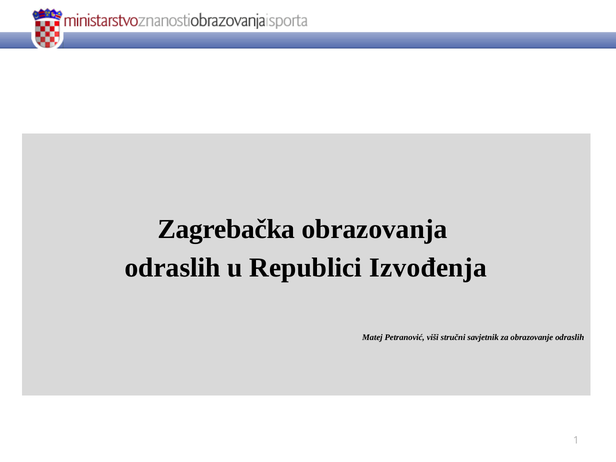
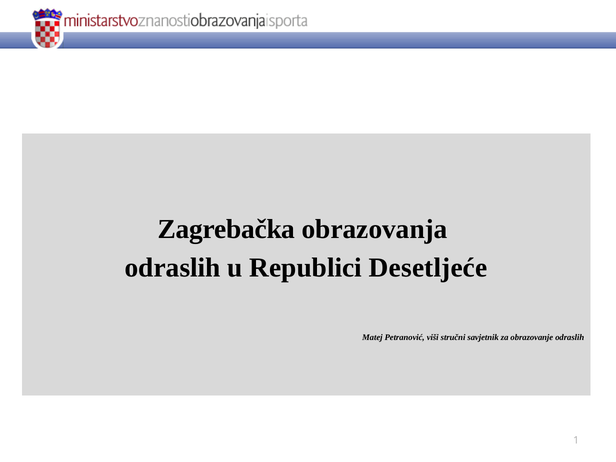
Izvođenja: Izvođenja -> Desetljeće
